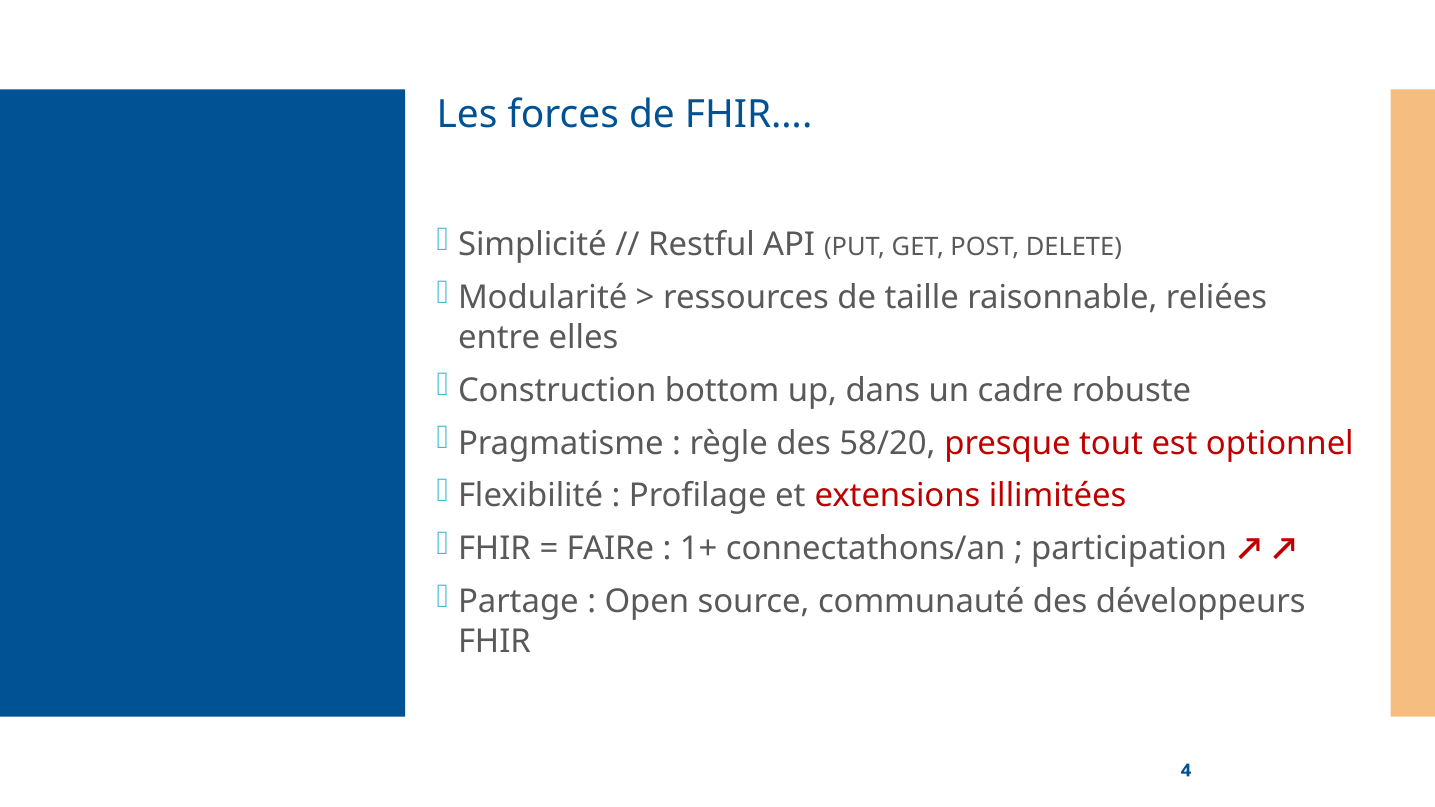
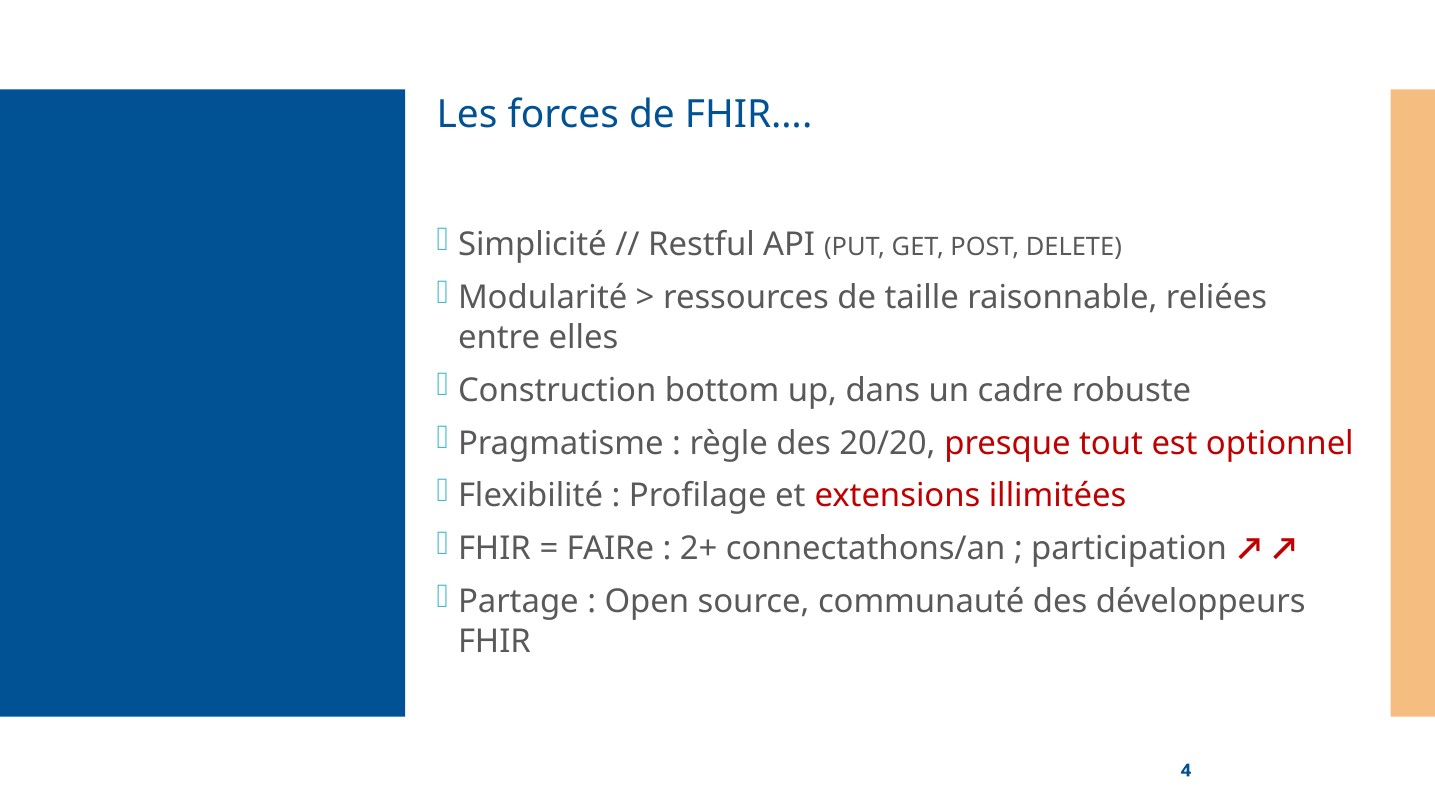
58/20: 58/20 -> 20/20
1+: 1+ -> 2+
